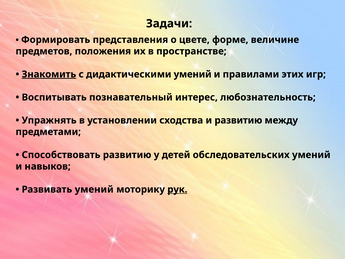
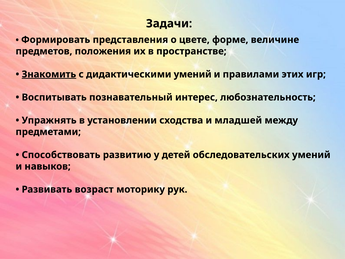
и развитию: развитию -> младшей
Развивать умений: умений -> возраст
рук underline: present -> none
